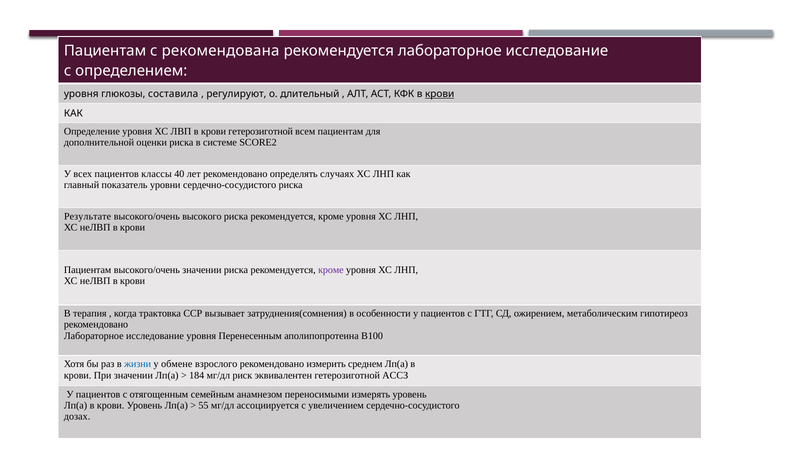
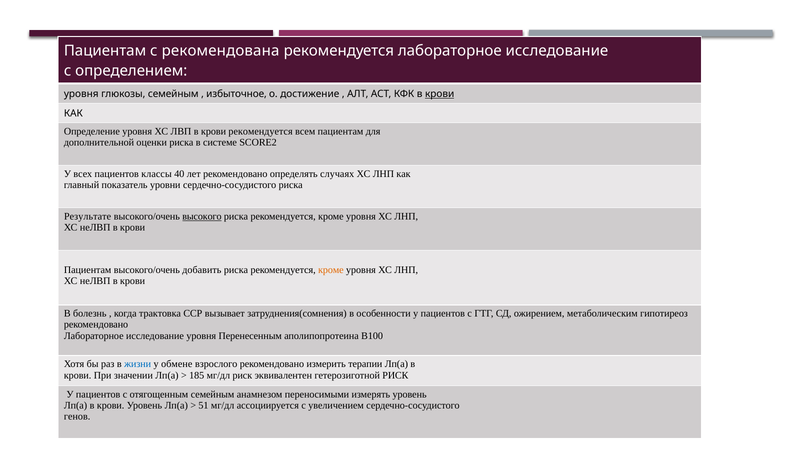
глюкозы составила: составила -> семейным
регулируют: регулируют -> избыточное
длительный: длительный -> достижение
крови гетерозиготной: гетерозиготной -> рекомендуется
высокого underline: none -> present
высокого/очень значении: значении -> добавить
кроме at (331, 270) colour: purple -> orange
терапия: терапия -> болезнь
среднем: среднем -> терапии
184: 184 -> 185
гетерозиготной АССЗ: АССЗ -> РИСК
55: 55 -> 51
дозах: дозах -> генов
